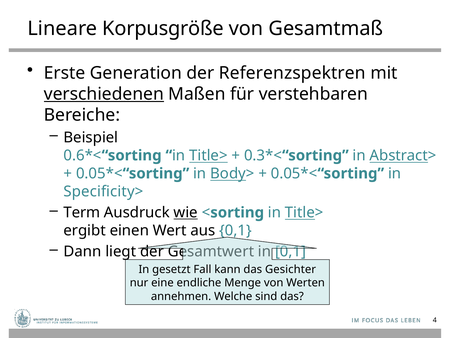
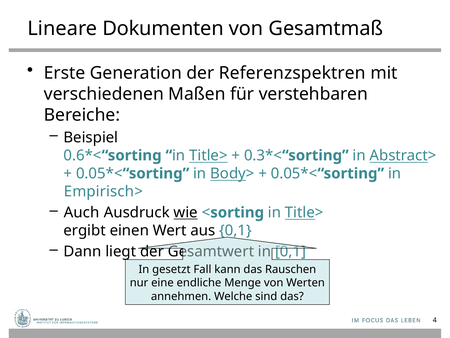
Korpusgröße: Korpusgröße -> Dokumenten
verschiedenen underline: present -> none
Specificity>: Specificity> -> Empirisch>
Term: Term -> Auch
Gesichter: Gesichter -> Rauschen
